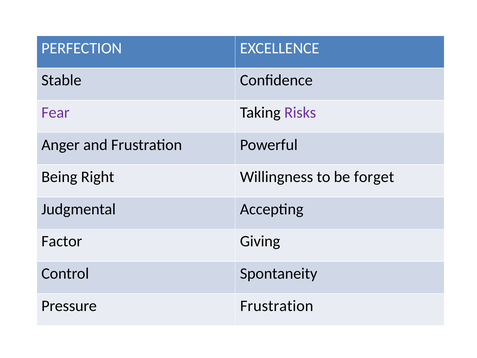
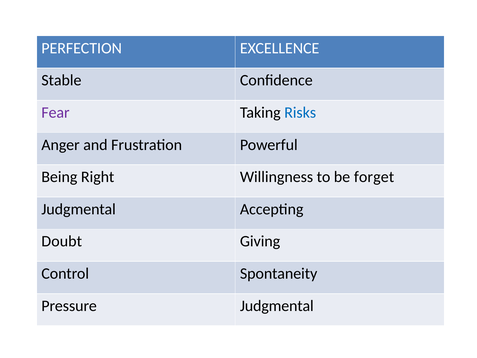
Risks colour: purple -> blue
Factor: Factor -> Doubt
Pressure Frustration: Frustration -> Judgmental
